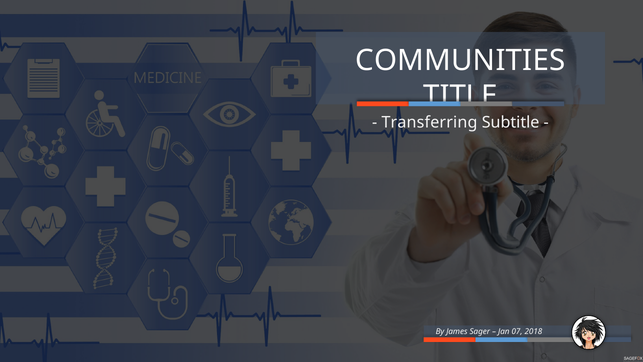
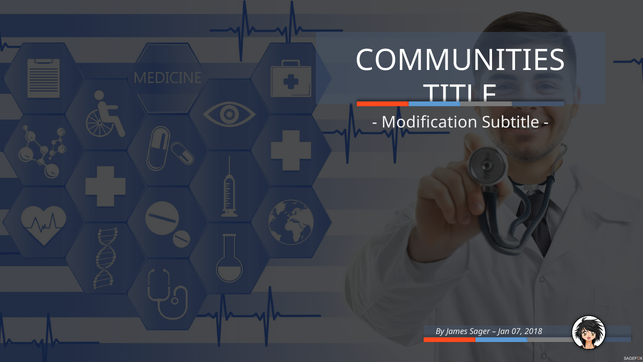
Transferring: Transferring -> Modification
